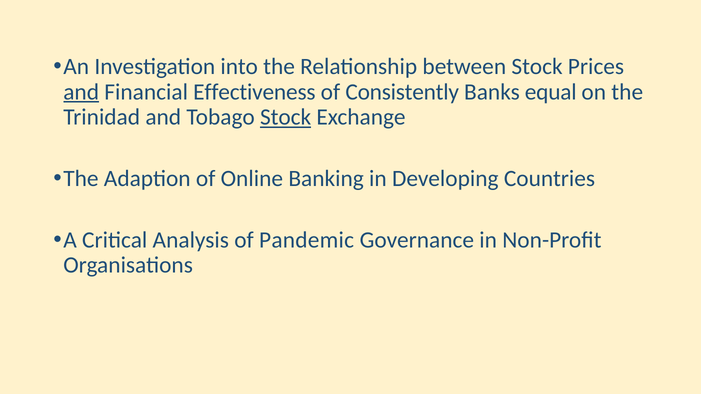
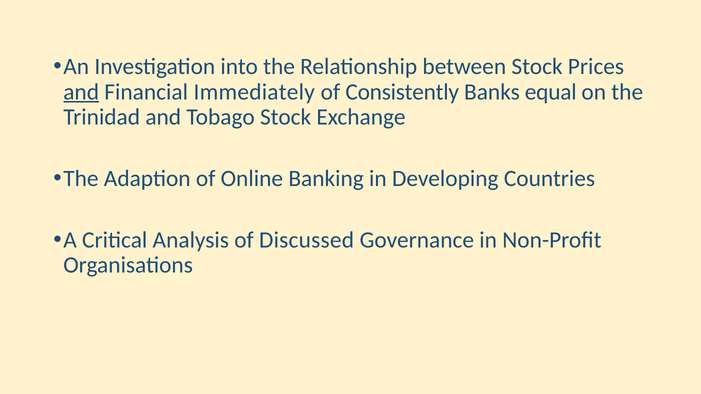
Effectiveness: Effectiveness -> Immediately
Stock at (286, 117) underline: present -> none
Pandemic: Pandemic -> Discussed
